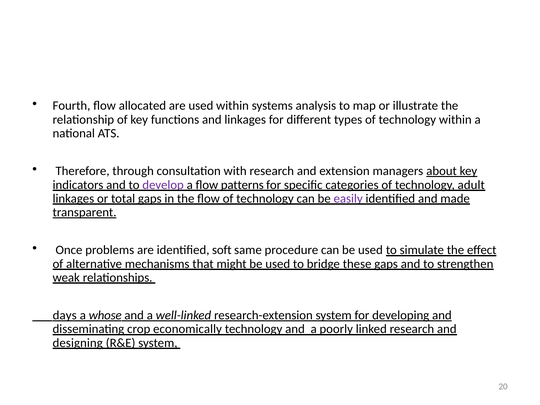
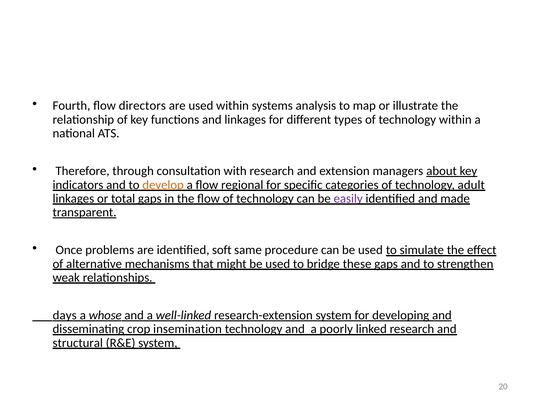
allocated: allocated -> directors
develop colour: purple -> orange
patterns: patterns -> regional
economically: economically -> insemination
designing: designing -> structural
